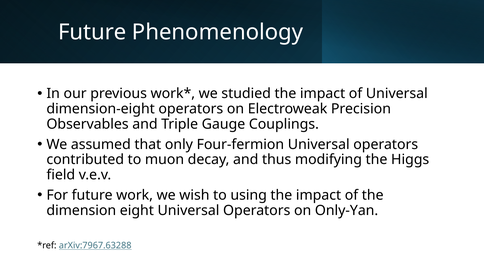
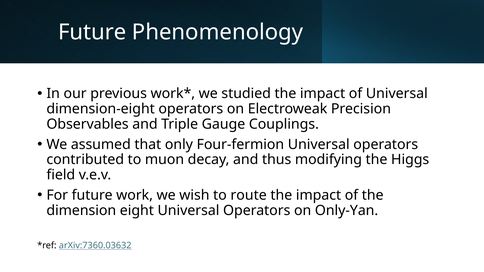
using: using -> route
arXiv:7967.63288: arXiv:7967.63288 -> arXiv:7360.03632
